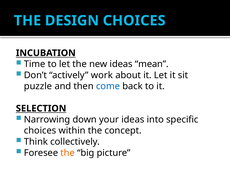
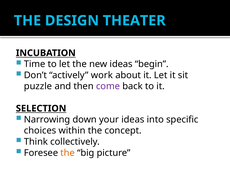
DESIGN CHOICES: CHOICES -> THEATER
mean: mean -> begin
come colour: blue -> purple
